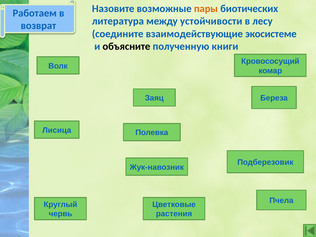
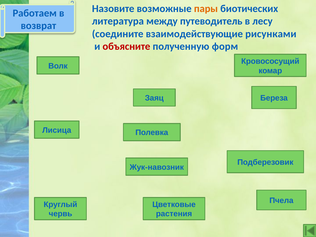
устойчивости: устойчивости -> путеводитель
экосистеме: экосистеме -> рисунками
объясните colour: black -> red
книги: книги -> форм
